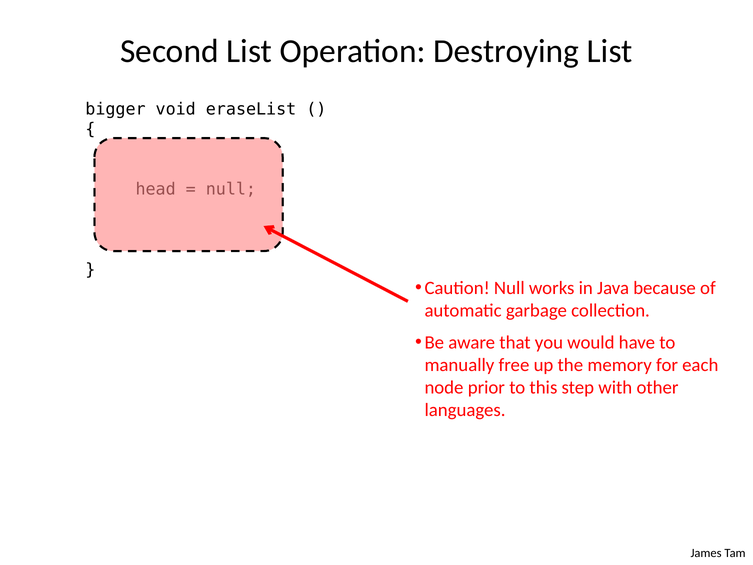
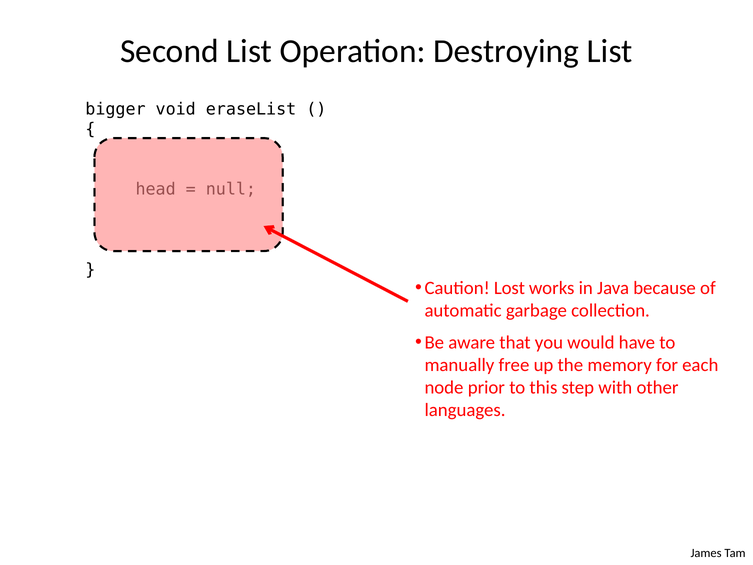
Caution Null: Null -> Lost
